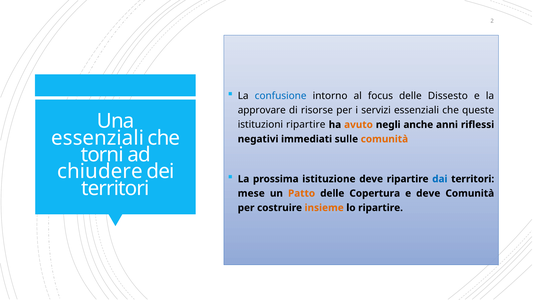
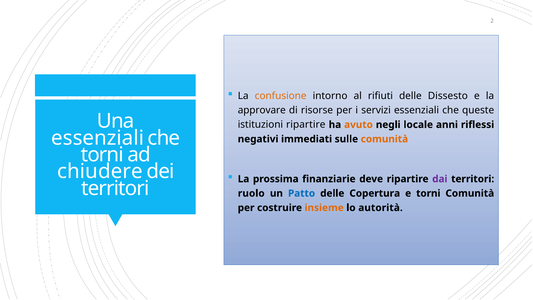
confusione colour: blue -> orange
focus: focus -> rifiuti
anche: anche -> locale
istituzione: istituzione -> finanziarie
dai colour: blue -> purple
mese: mese -> ruolo
Patto colour: orange -> blue
e deve: deve -> torni
lo ripartire: ripartire -> autorità
